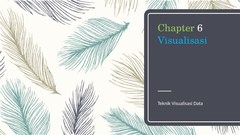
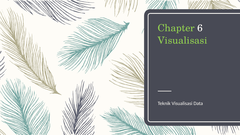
Visualisasi at (183, 40) colour: light blue -> light green
